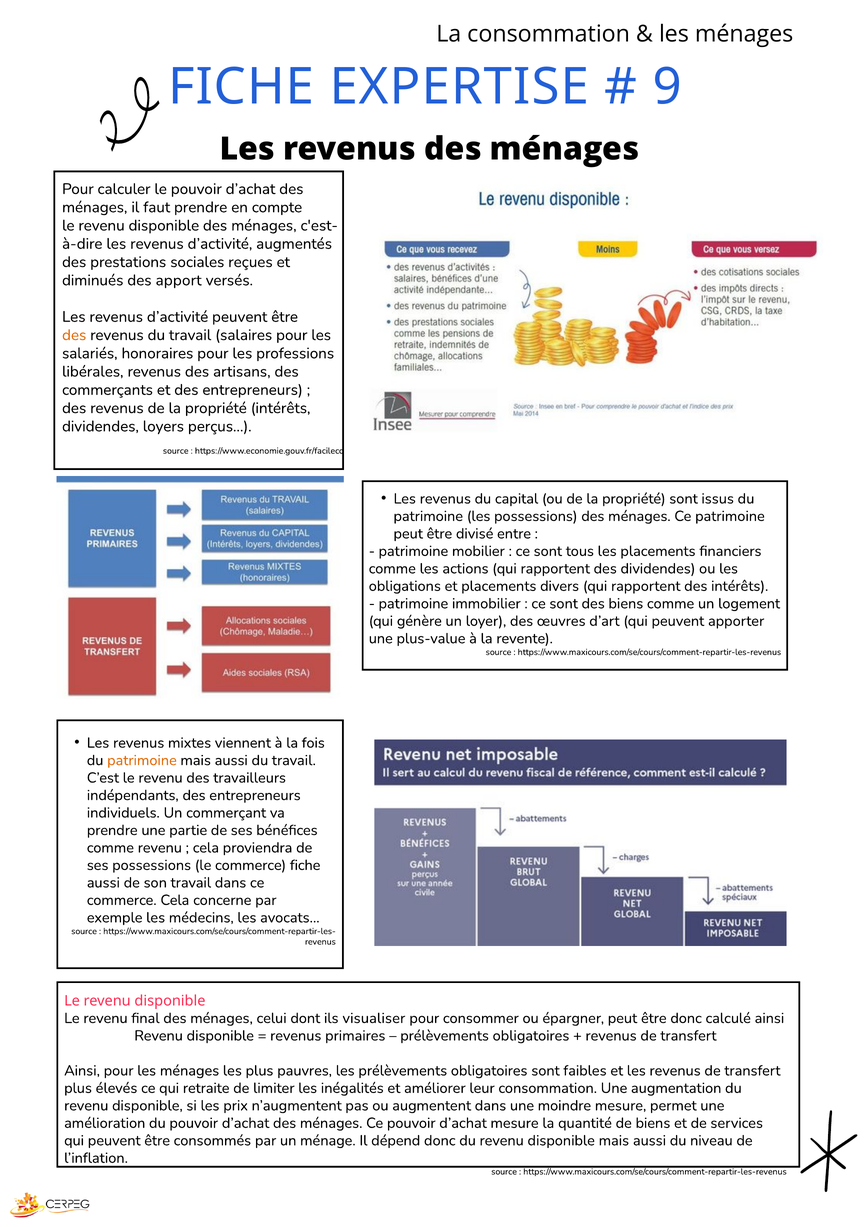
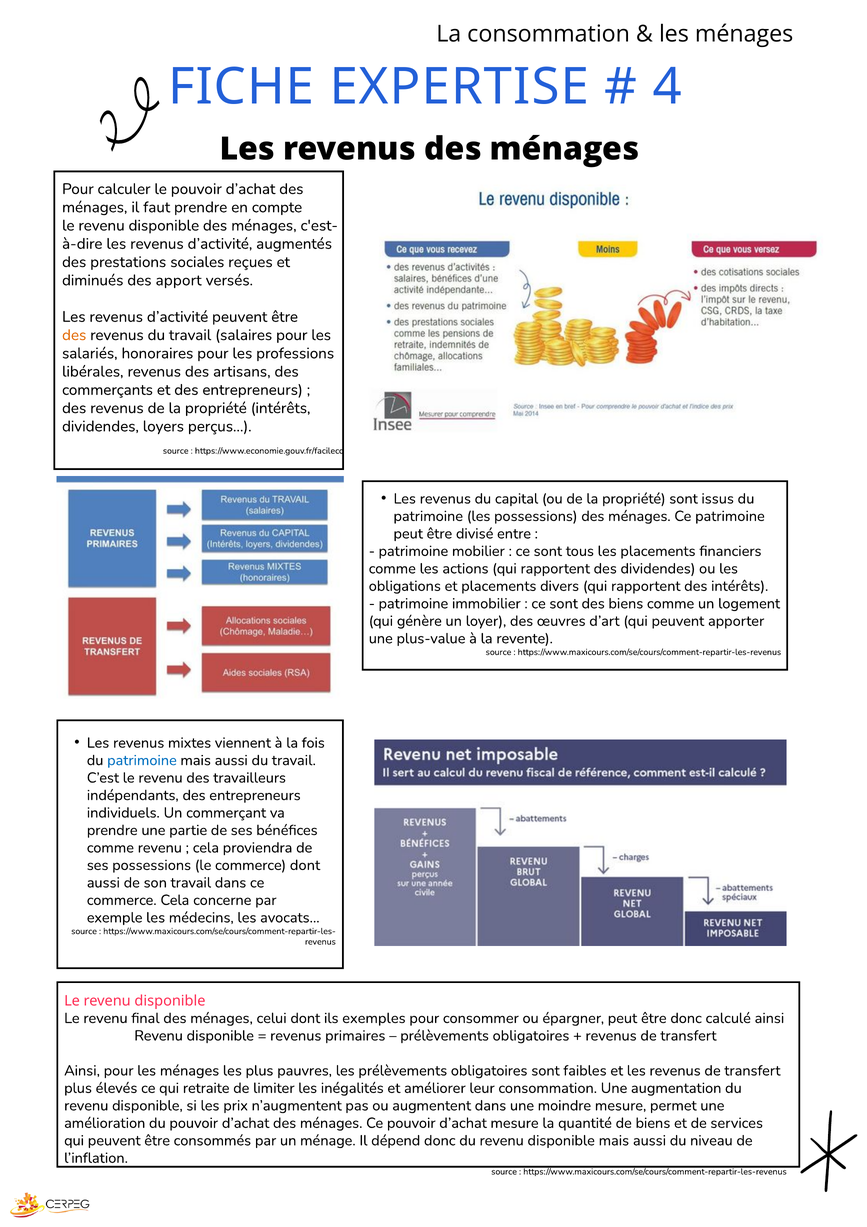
9: 9 -> 4
patrimoine at (142, 760) colour: orange -> blue
commerce fiche: fiche -> dont
visualiser: visualiser -> exemples
